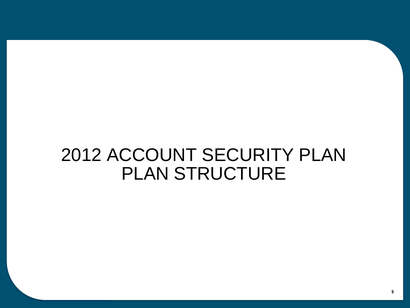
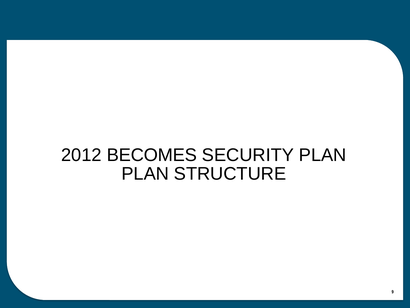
ACCOUNT: ACCOUNT -> BECOMES
